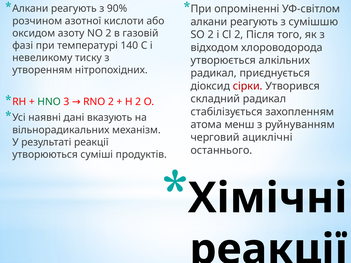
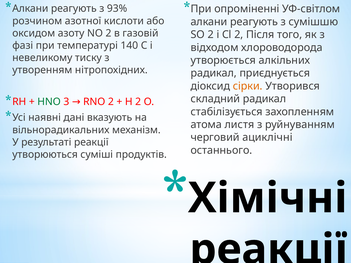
90%: 90% -> 93%
сірки colour: red -> orange
менш: менш -> листя
